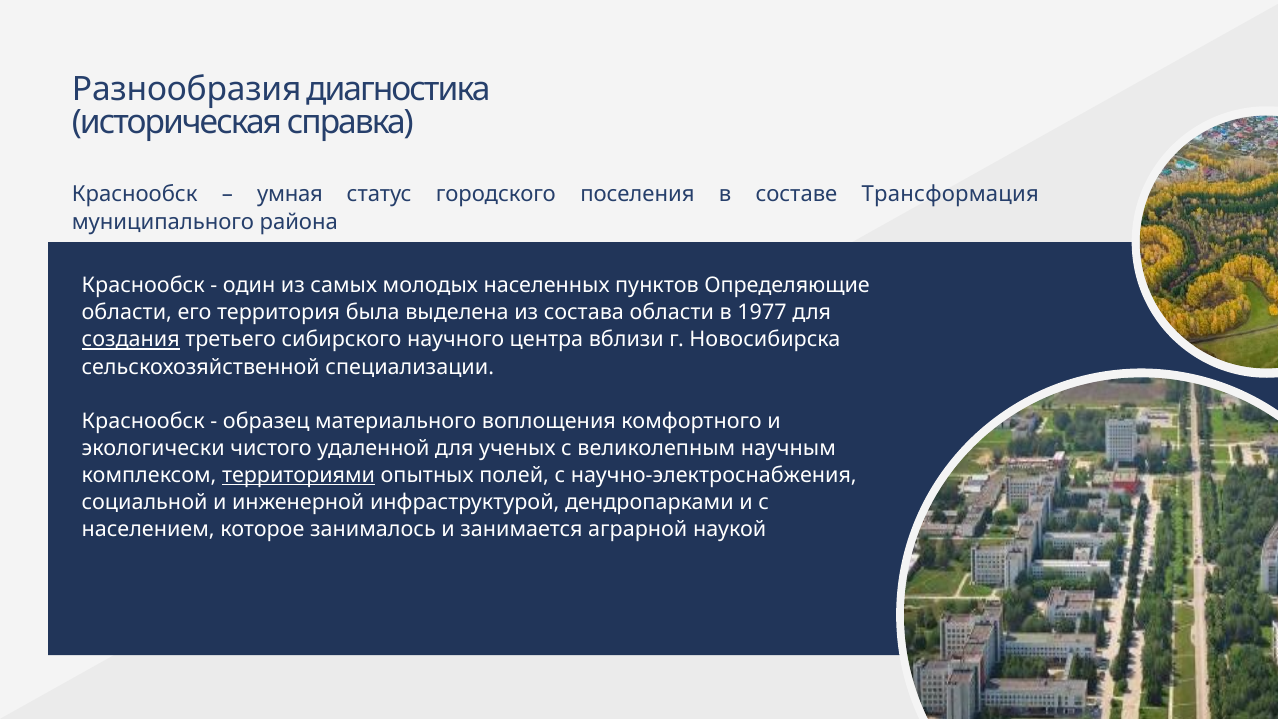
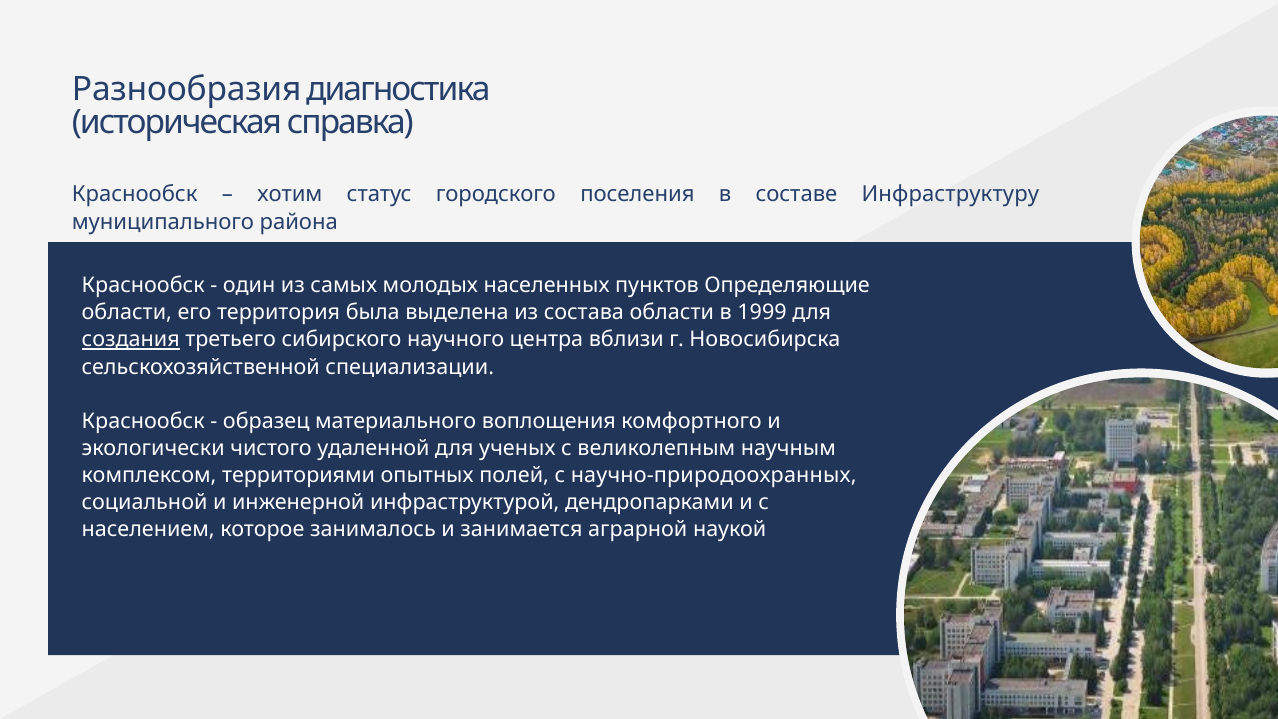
умная: умная -> хотим
Трансформация: Трансформация -> Инфраструктуру
1977: 1977 -> 1999
территориями underline: present -> none
научно-электроснабжения: научно-электроснабжения -> научно-природоохранных
